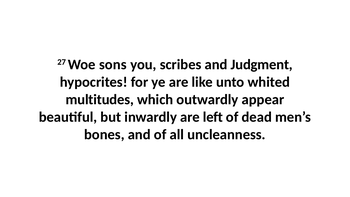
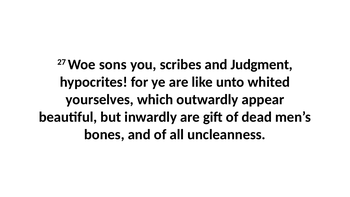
multitudes: multitudes -> yourselves
left: left -> gift
